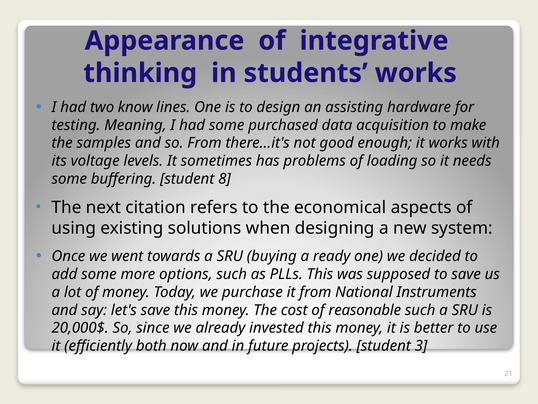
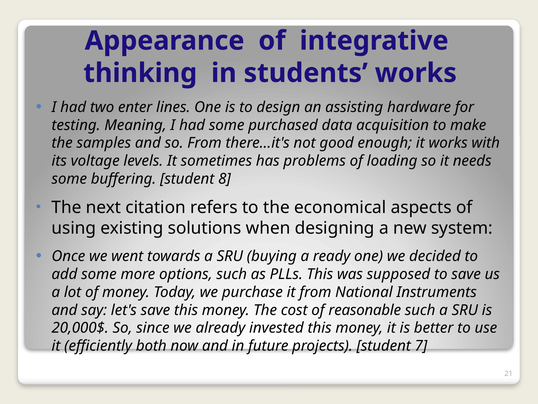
know: know -> enter
3: 3 -> 7
